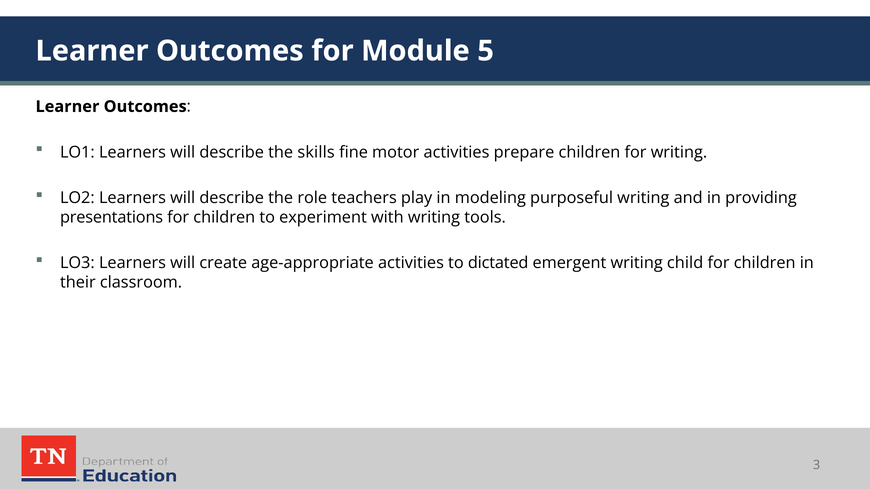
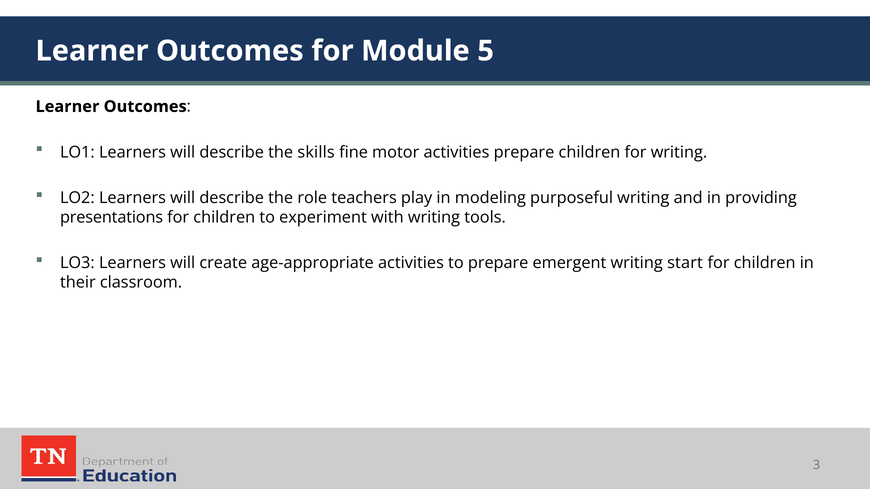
to dictated: dictated -> prepare
child: child -> start
